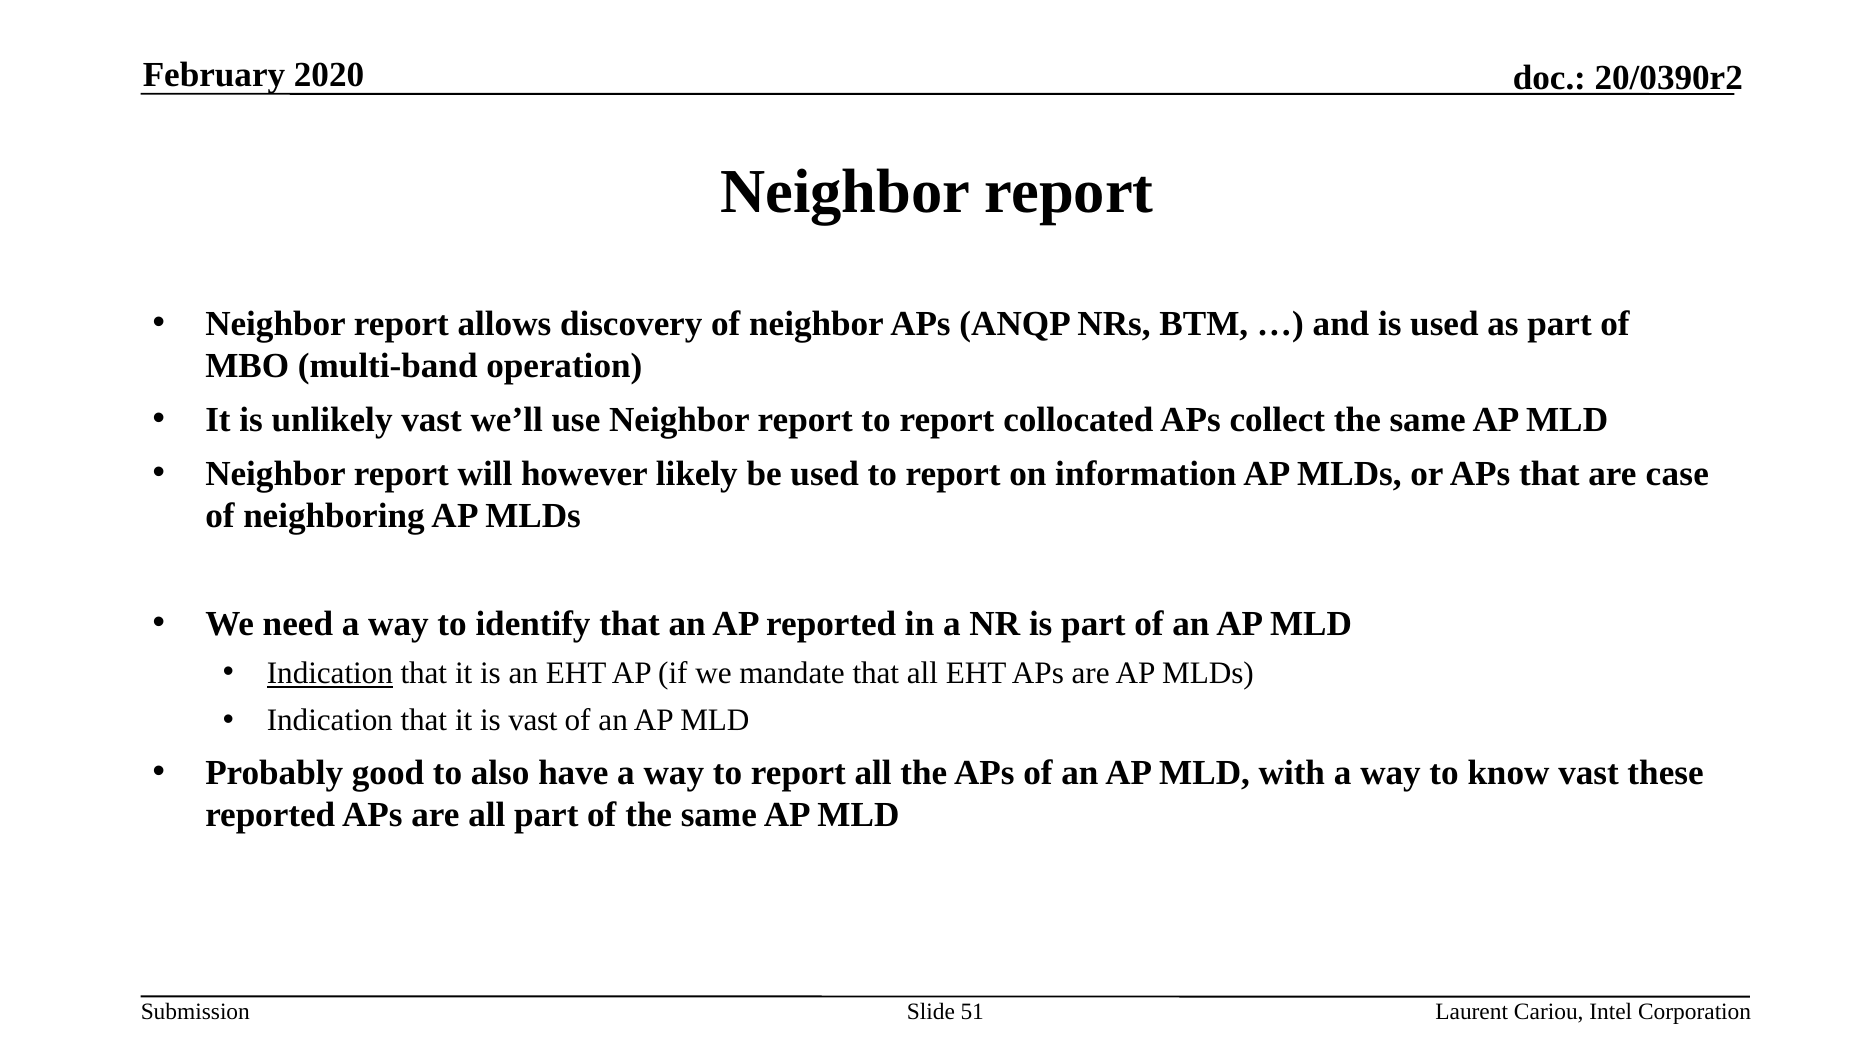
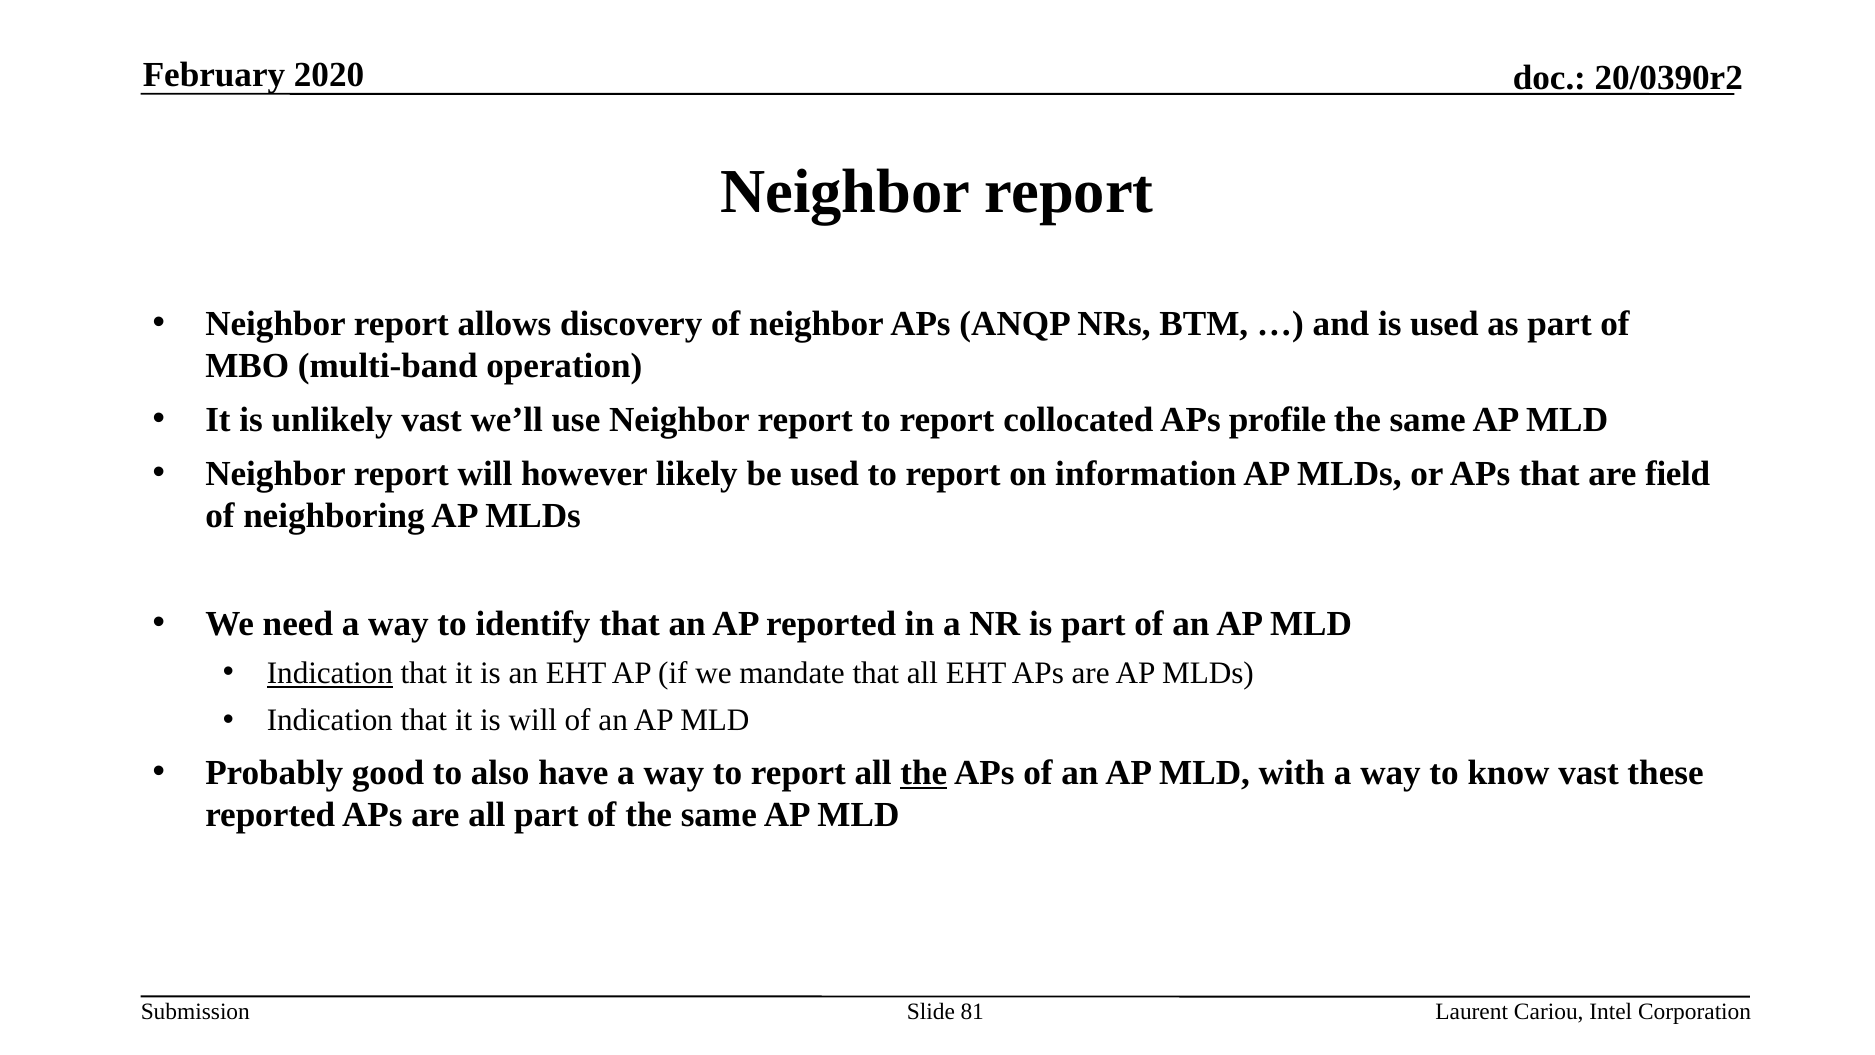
collect: collect -> profile
case: case -> field
is vast: vast -> will
the at (924, 772) underline: none -> present
51: 51 -> 81
